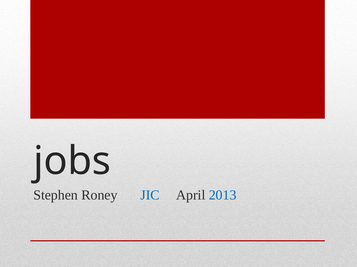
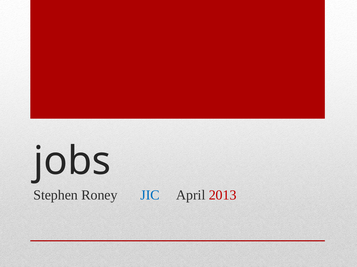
2013 colour: blue -> red
